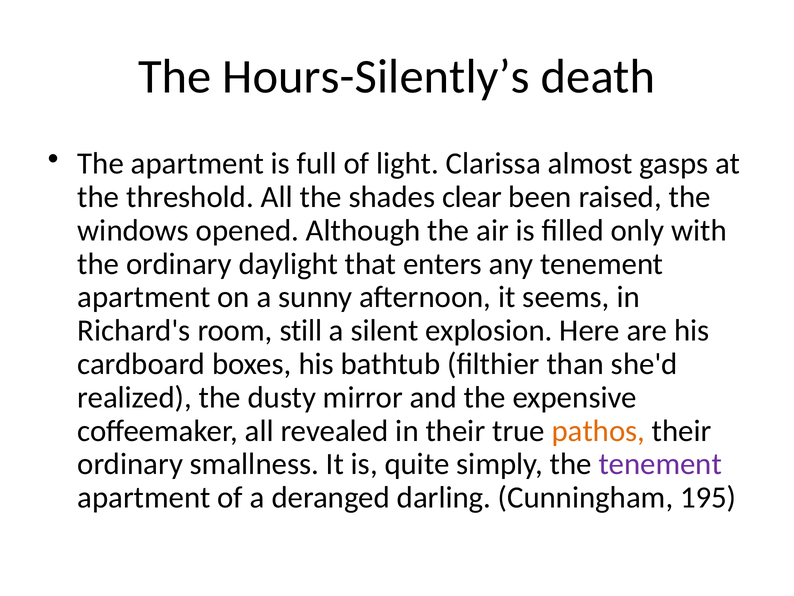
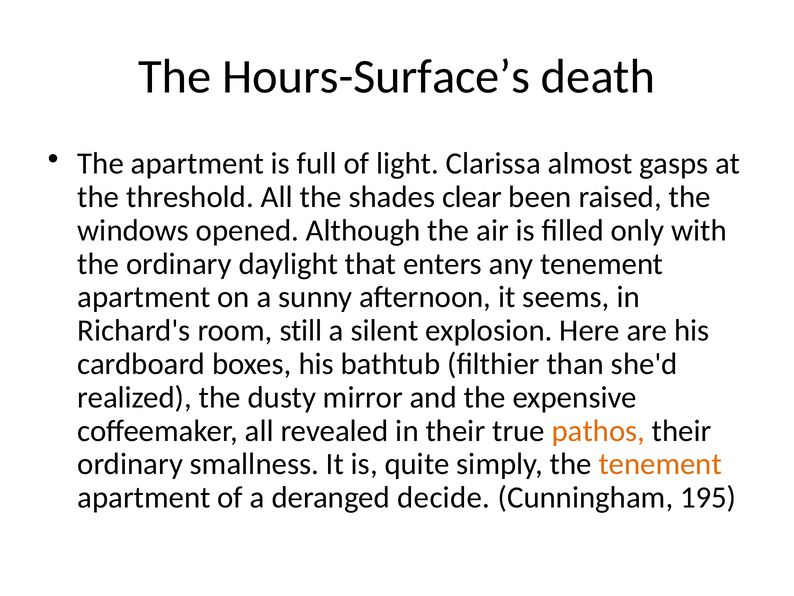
Hours-Silently’s: Hours-Silently’s -> Hours-Surface’s
tenement at (660, 464) colour: purple -> orange
darling: darling -> decide
